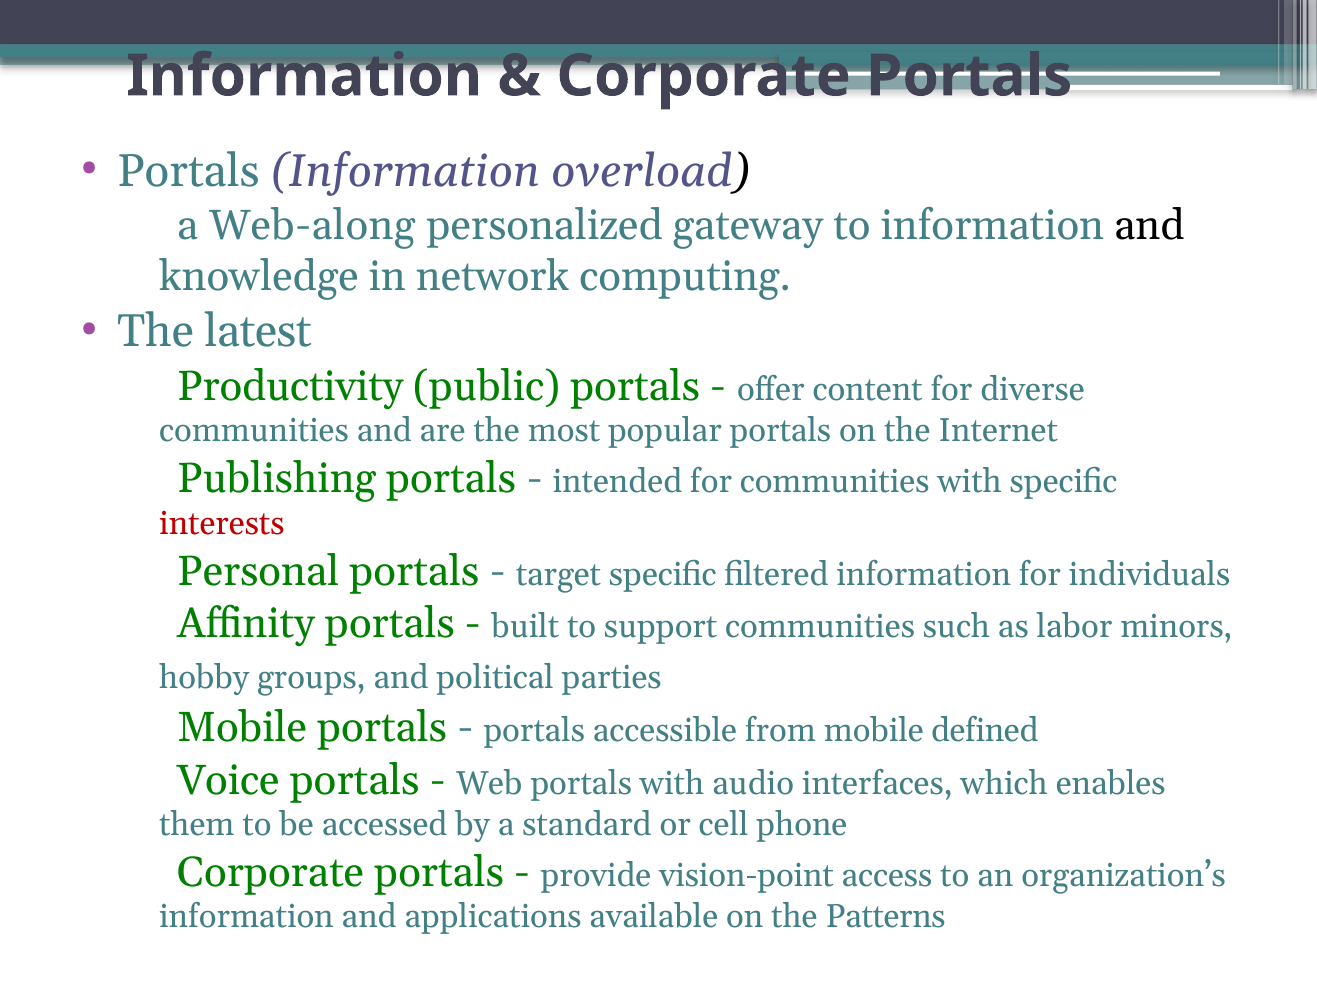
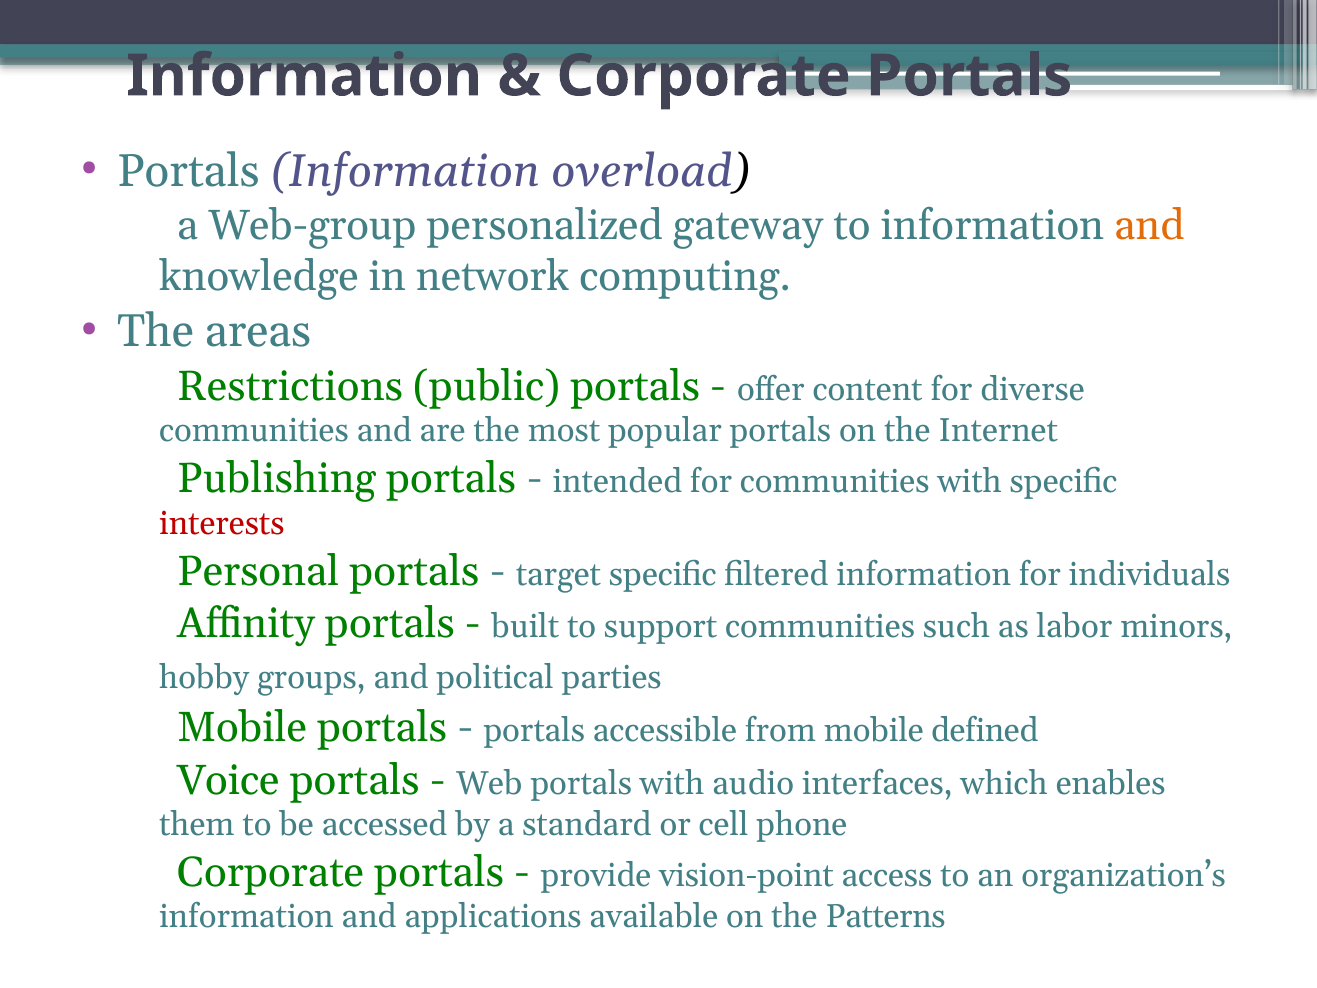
Web-along: Web-along -> Web-group
and at (1149, 226) colour: black -> orange
latest: latest -> areas
Productivity: Productivity -> Restrictions
